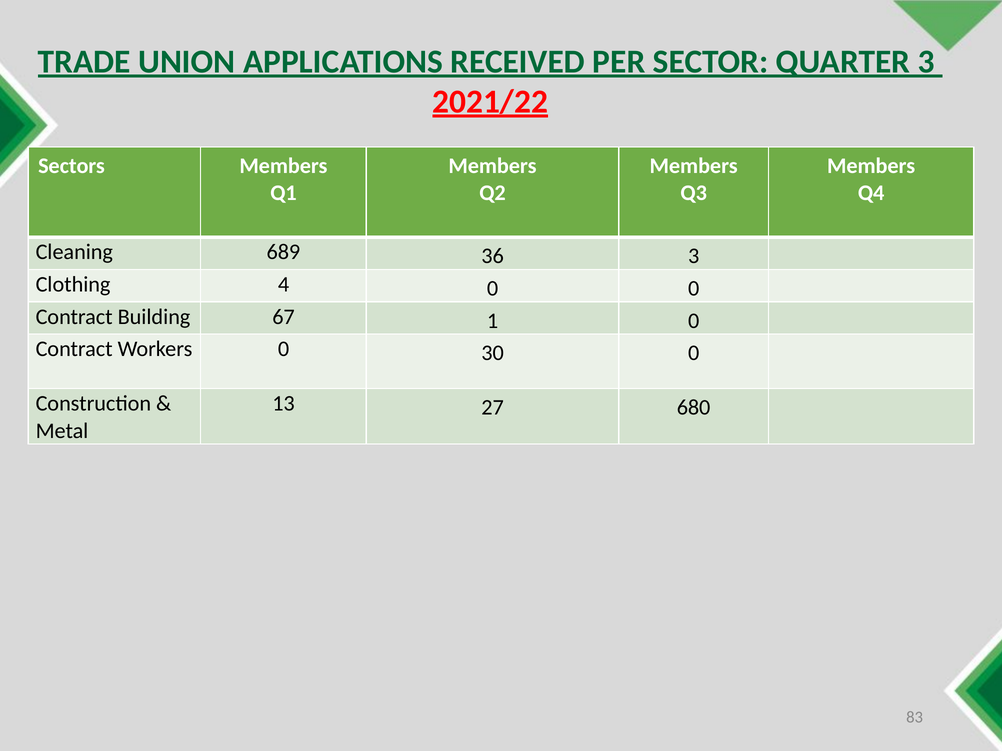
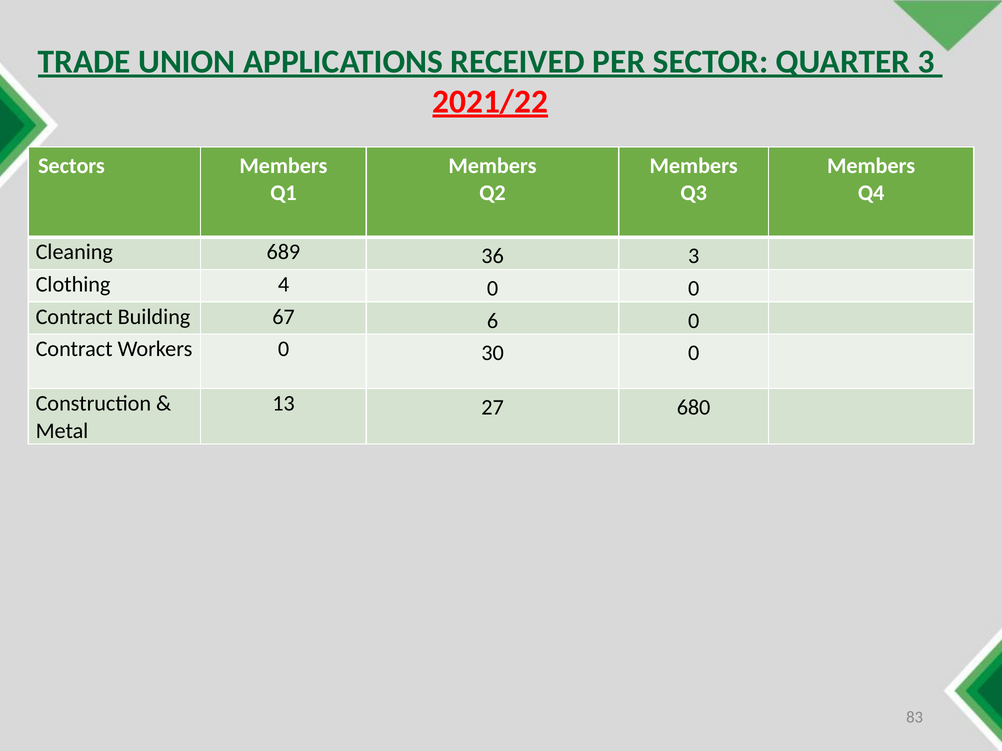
1: 1 -> 6
